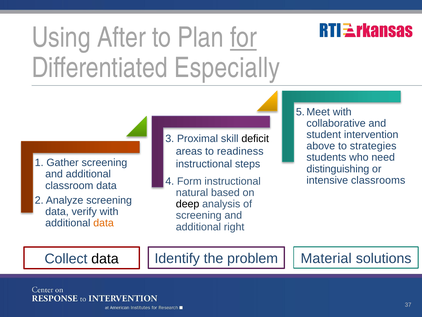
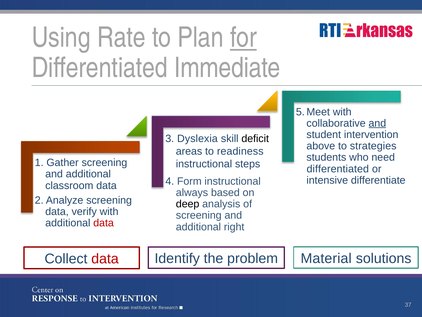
After: After -> Rate
Especially: Especially -> Immediate
and at (377, 123) underline: none -> present
Proximal: Proximal -> Dyslexia
distinguishing at (338, 169): distinguishing -> differentiated
classrooms: classrooms -> differentiate
natural: natural -> always
data at (104, 223) colour: orange -> red
data at (105, 258) colour: black -> red
